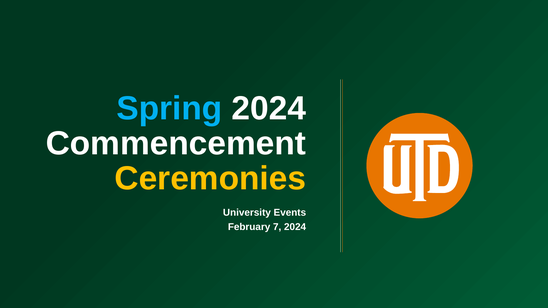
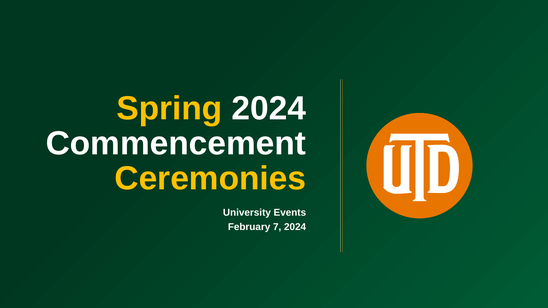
Spring colour: light blue -> yellow
